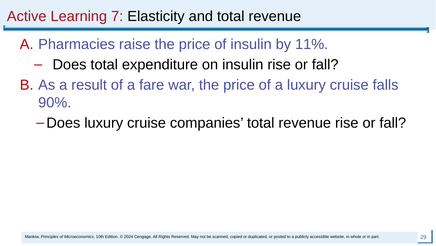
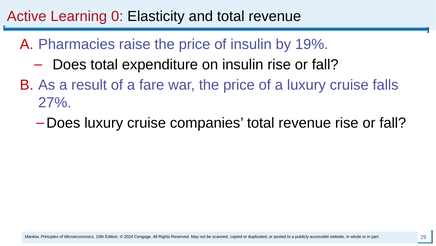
7: 7 -> 0
11%: 11% -> 19%
90%: 90% -> 27%
